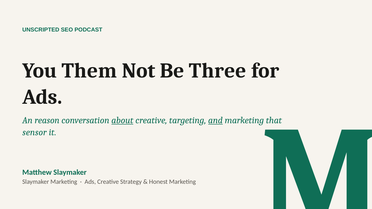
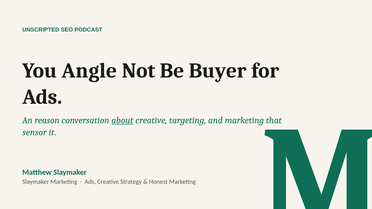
Them: Them -> Angle
Three: Three -> Buyer
and underline: present -> none
